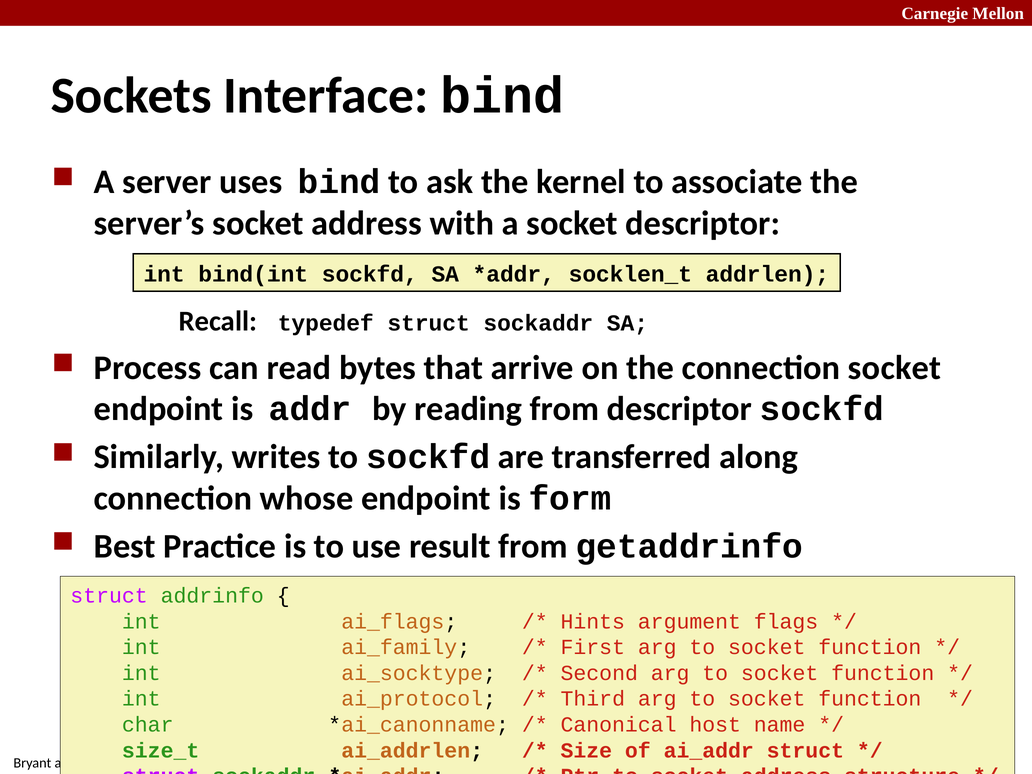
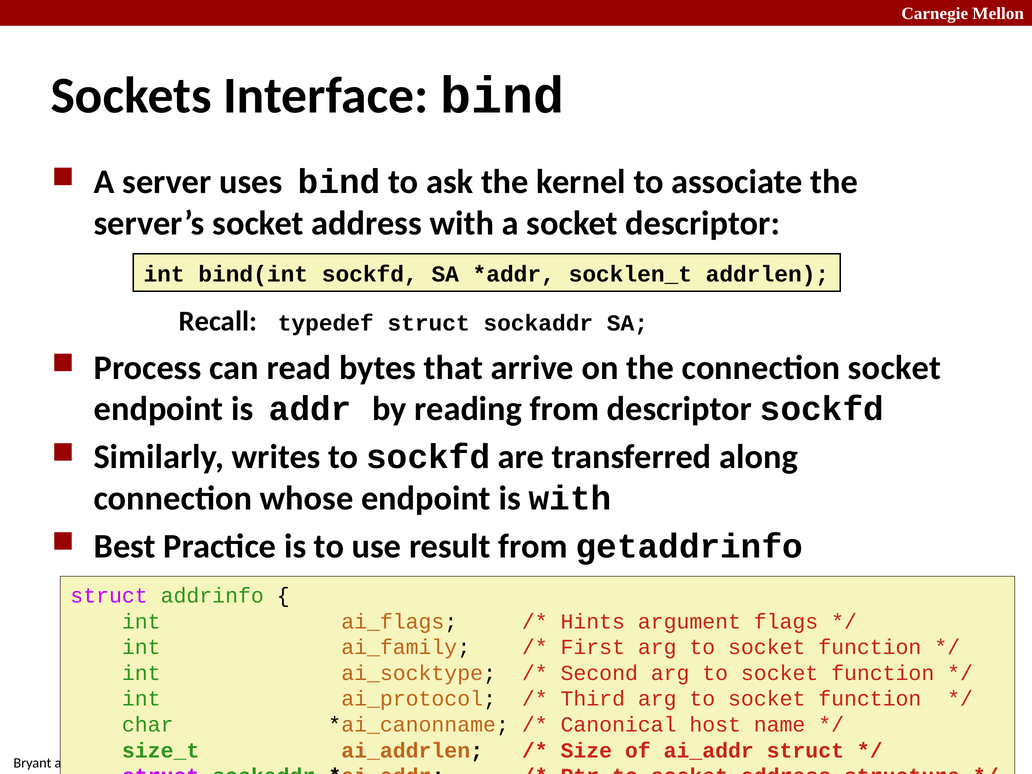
is form: form -> with
